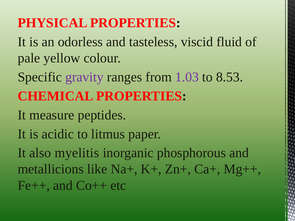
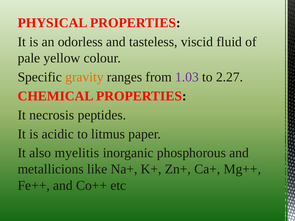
gravity colour: purple -> orange
8.53: 8.53 -> 2.27
measure: measure -> necrosis
